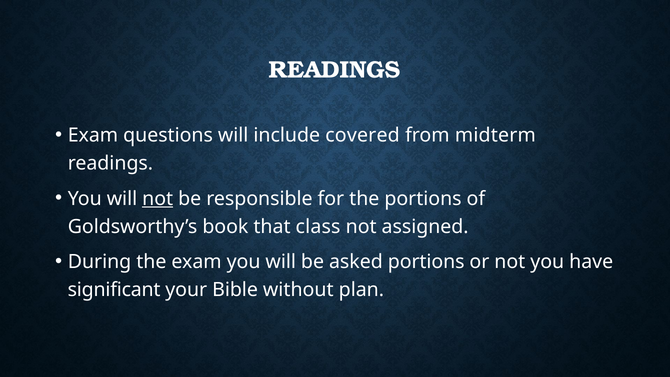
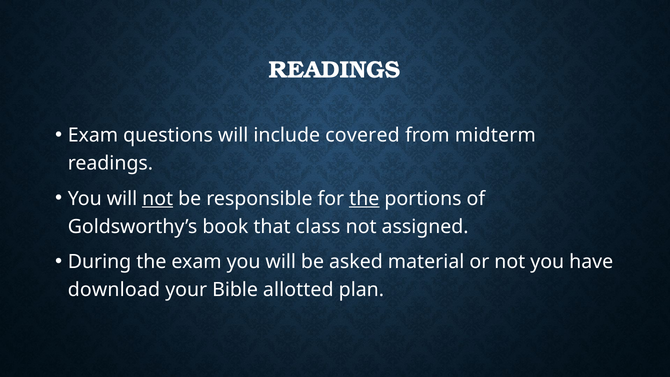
the at (364, 199) underline: none -> present
asked portions: portions -> material
significant: significant -> download
without: without -> allotted
